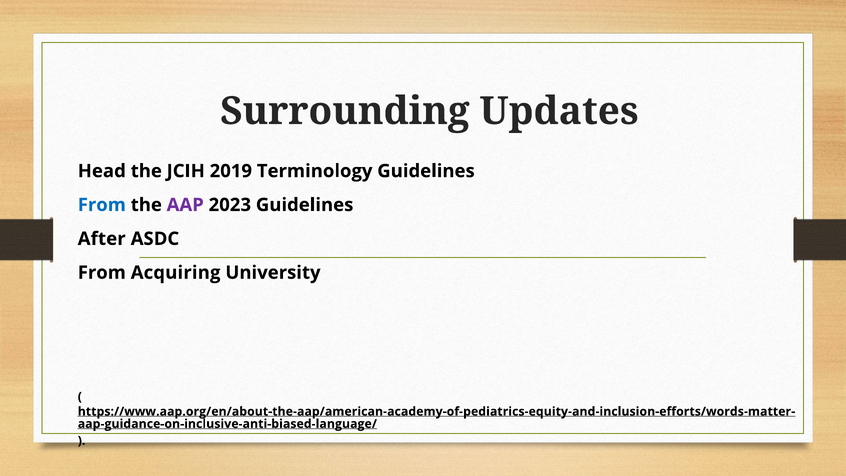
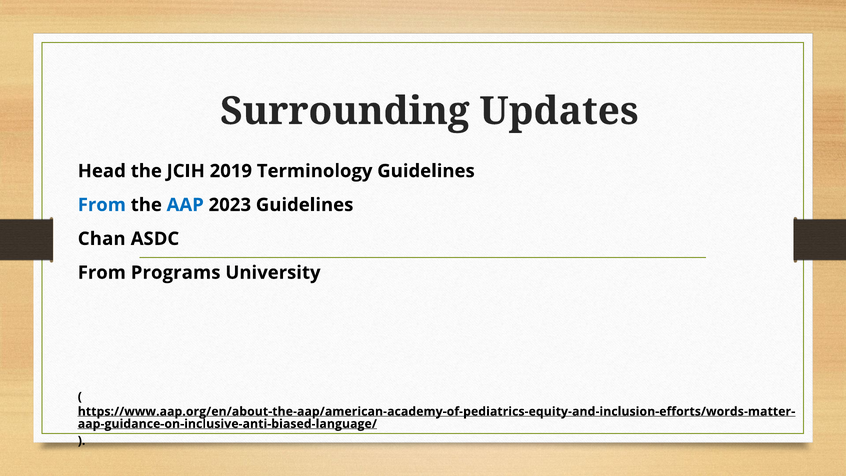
AAP colour: purple -> blue
After: After -> Chan
Acquiring: Acquiring -> Programs
